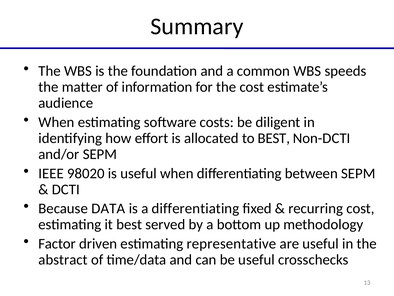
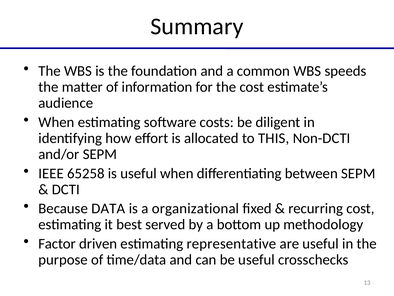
to BEST: BEST -> THIS
98020: 98020 -> 65258
a differentiating: differentiating -> organizational
abstract: abstract -> purpose
